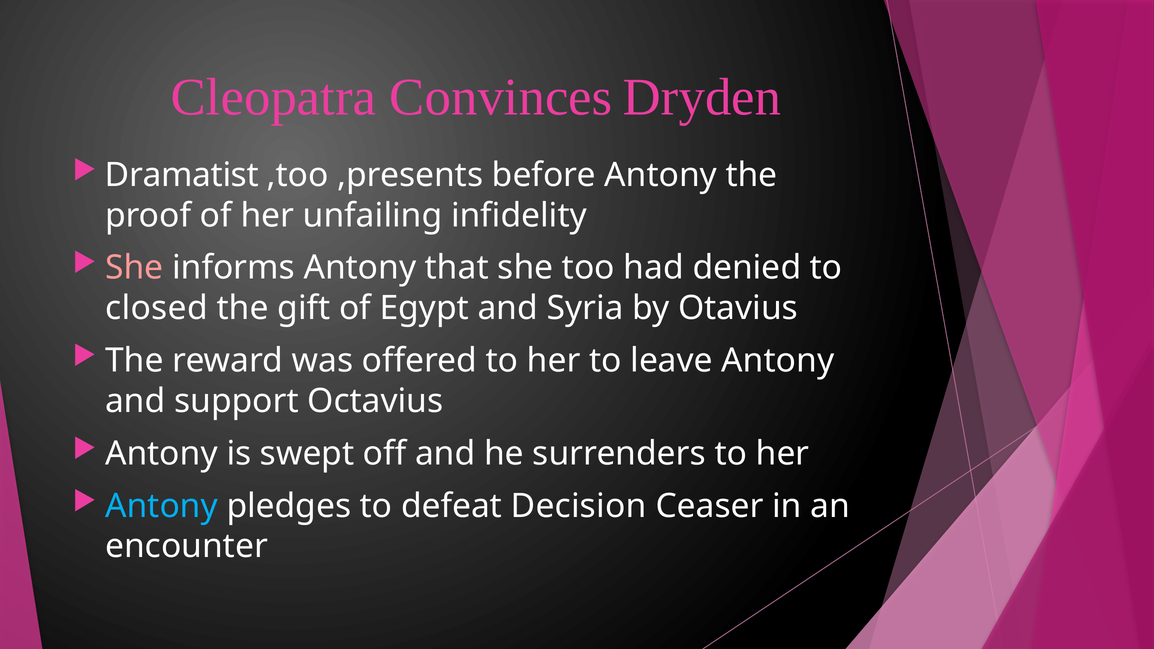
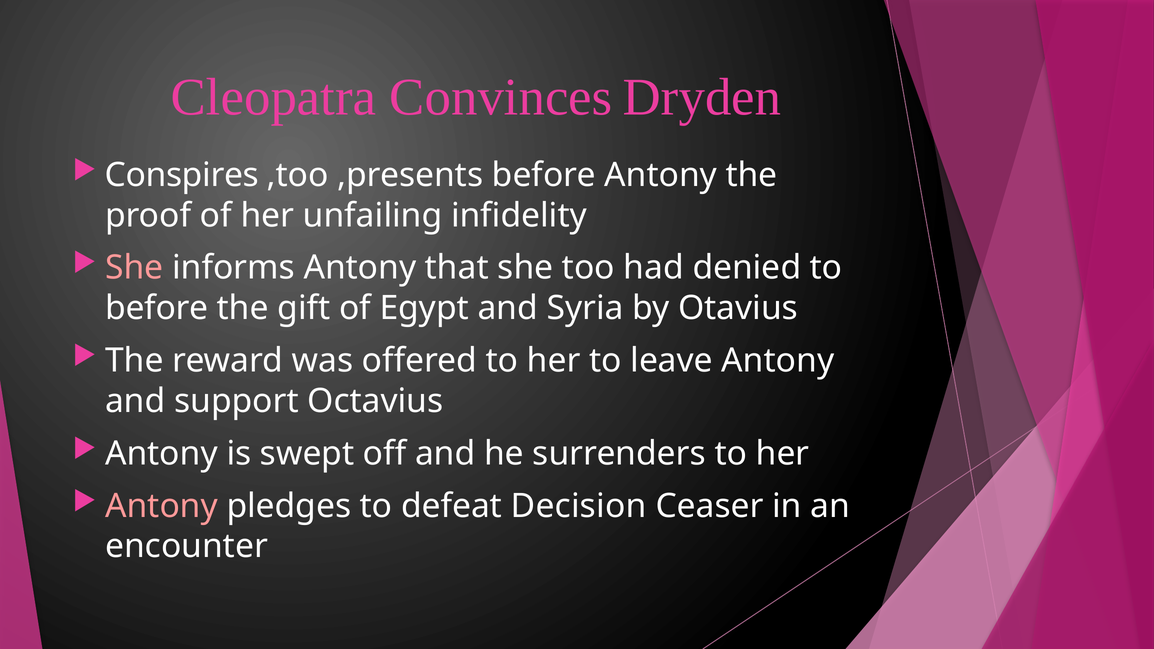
Dramatist: Dramatist -> Conspires
closed at (157, 308): closed -> before
Antony at (162, 506) colour: light blue -> pink
